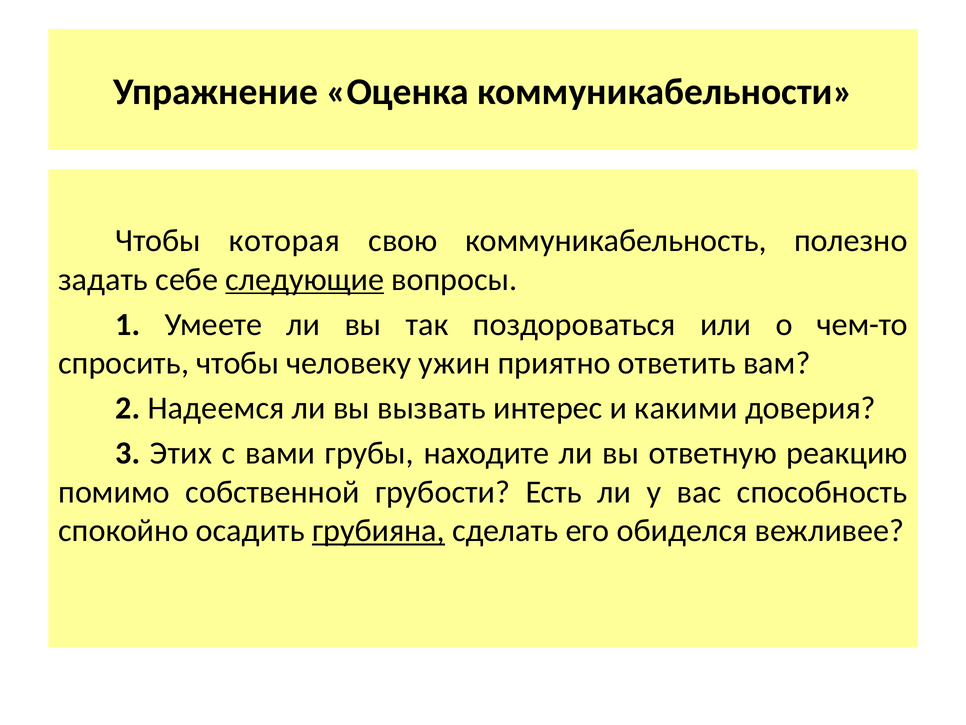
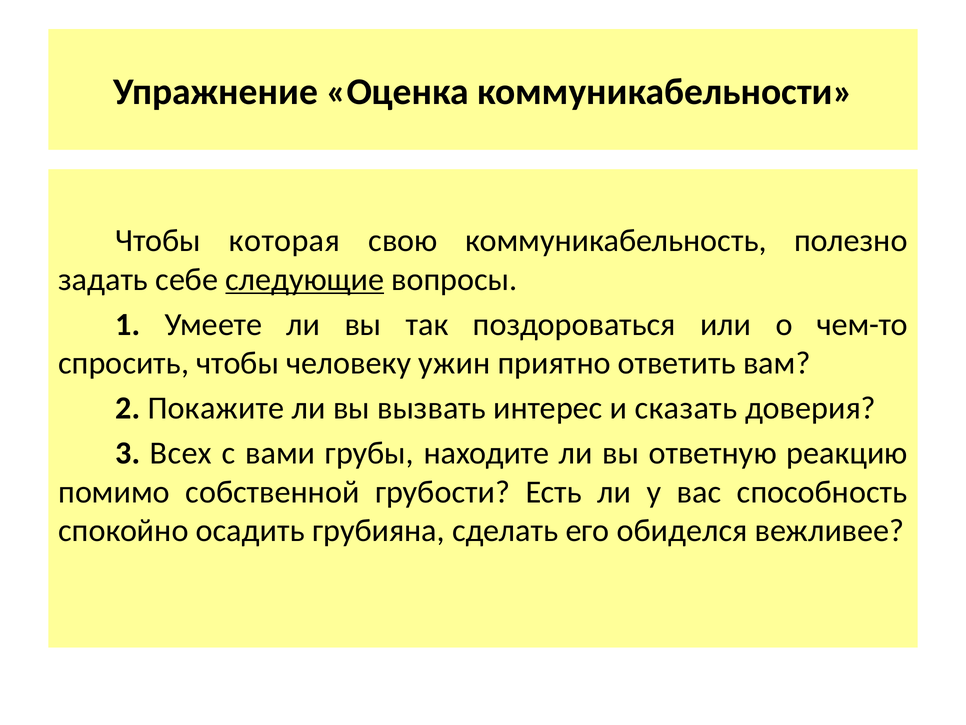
Надеемся: Надеемся -> Покажите
какими: какими -> сказать
Этих: Этих -> Всех
грубияна underline: present -> none
